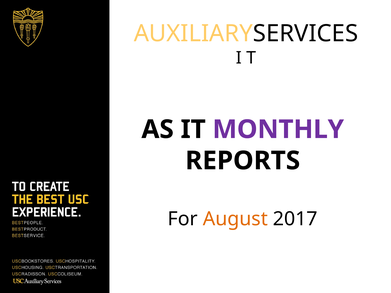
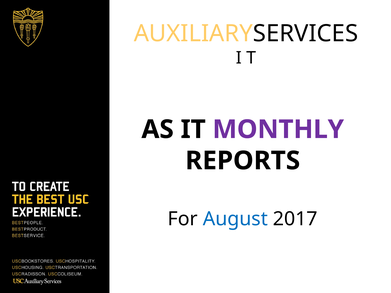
August colour: orange -> blue
